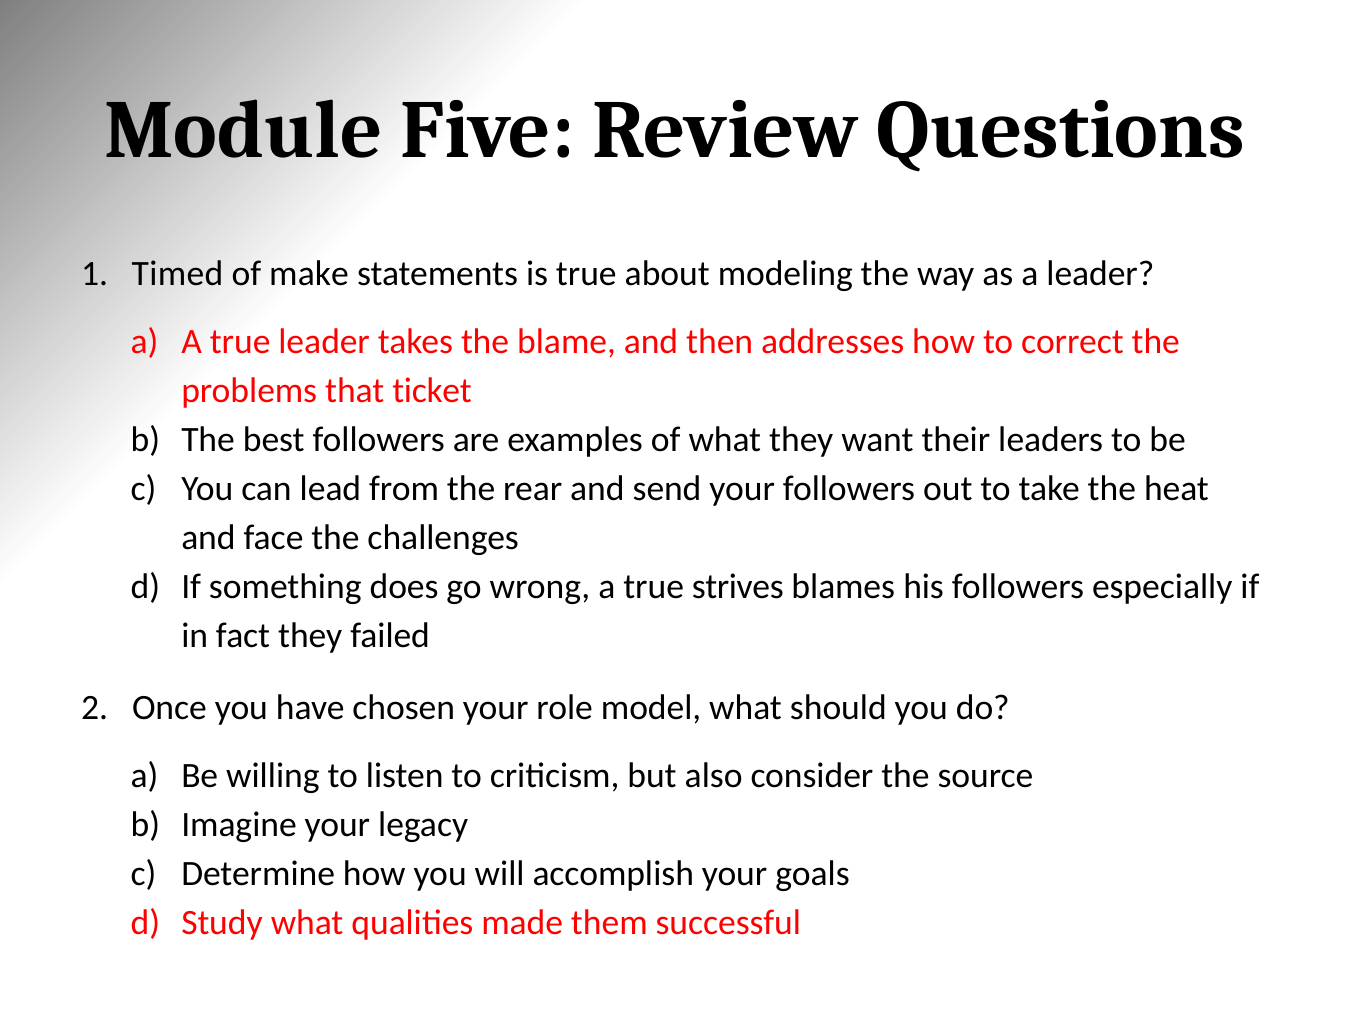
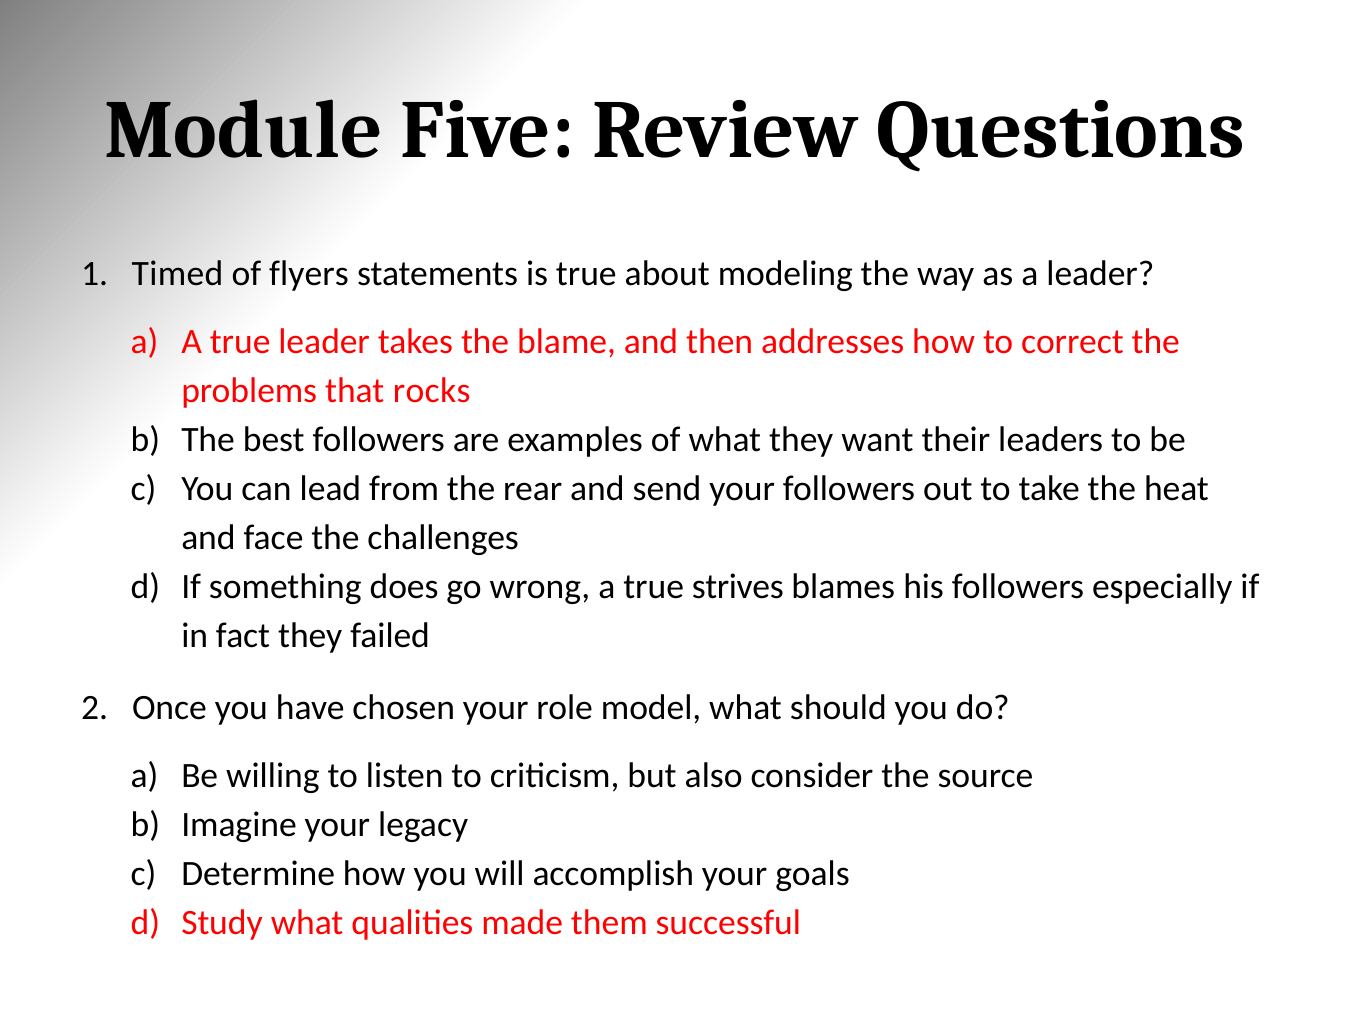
make: make -> flyers
ticket: ticket -> rocks
